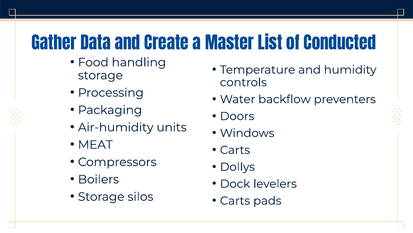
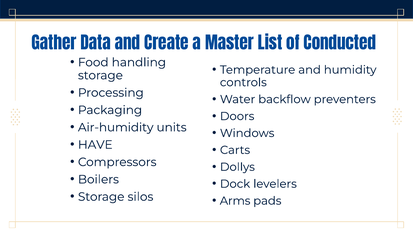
MEAT: MEAT -> HAVE
Carts at (235, 200): Carts -> Arms
